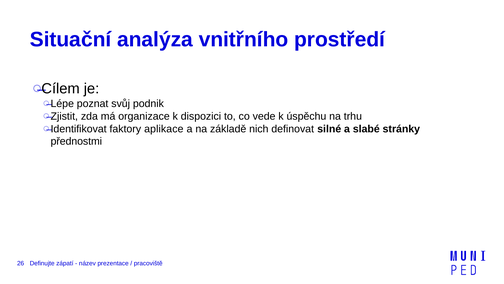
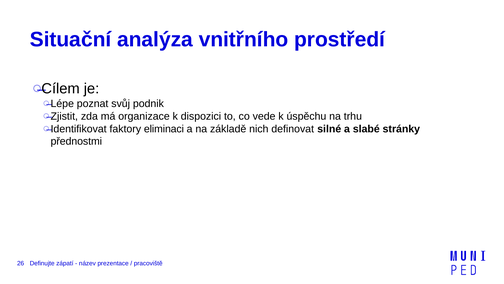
aplikace: aplikace -> eliminaci
